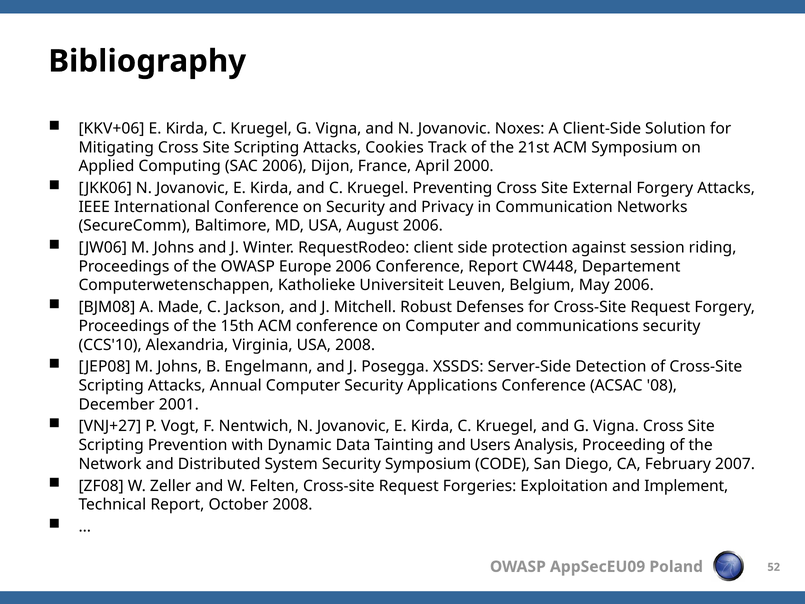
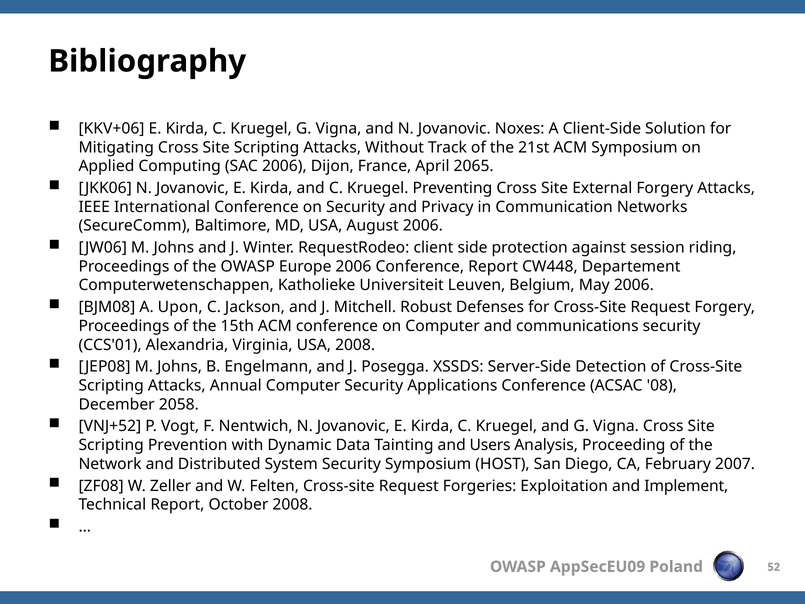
Cookies: Cookies -> Without
2000: 2000 -> 2065
Made: Made -> Upon
CCS'10: CCS'10 -> CCS'01
2001: 2001 -> 2058
VNJ+27: VNJ+27 -> VNJ+52
CODE: CODE -> HOST
